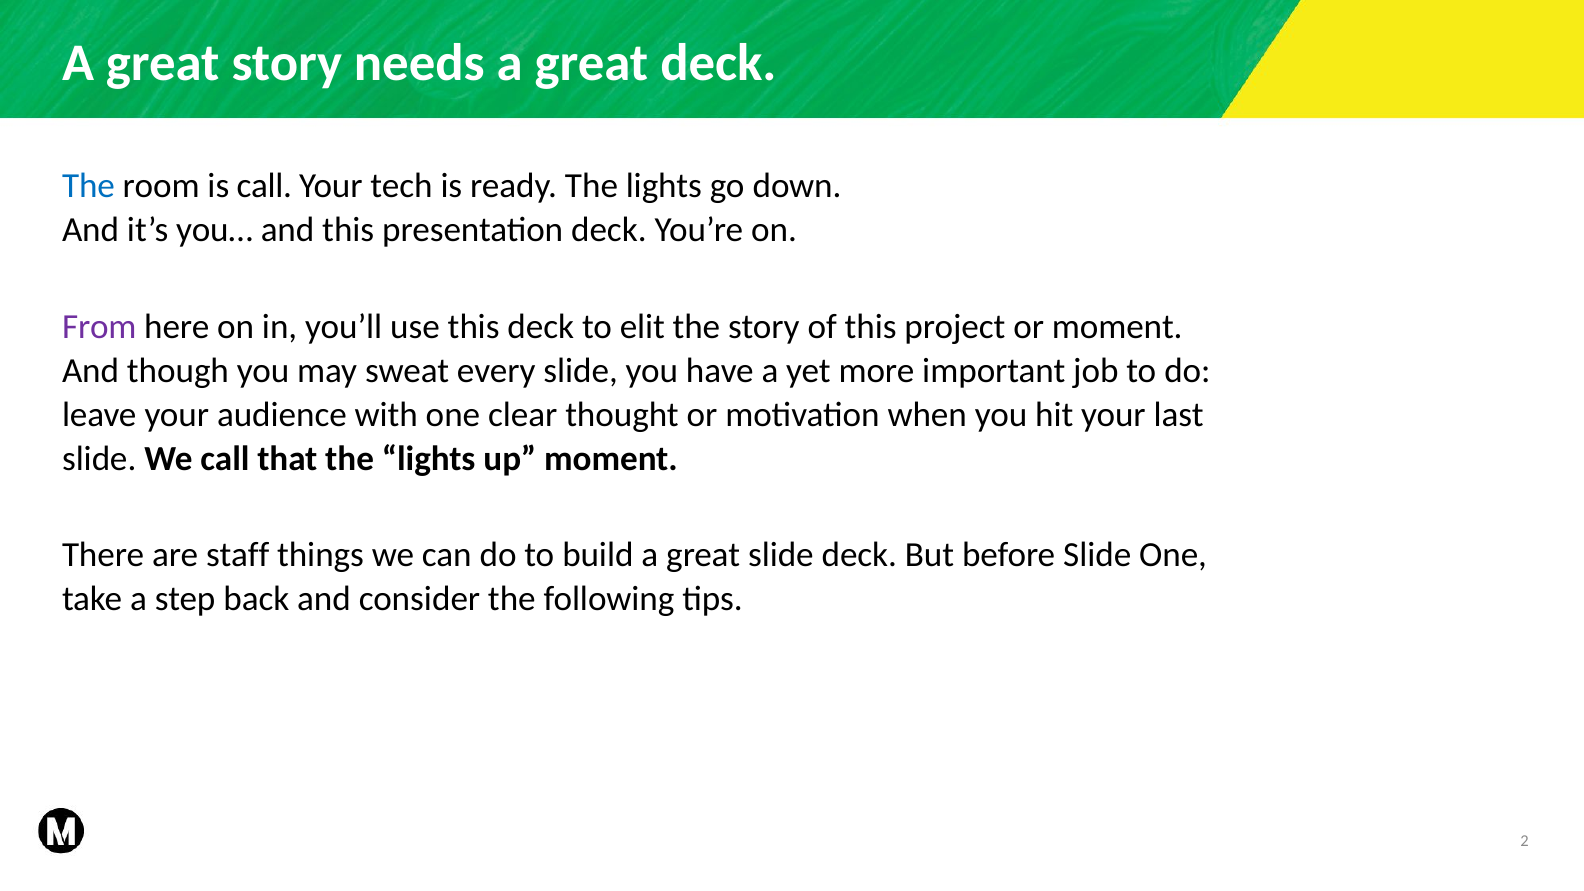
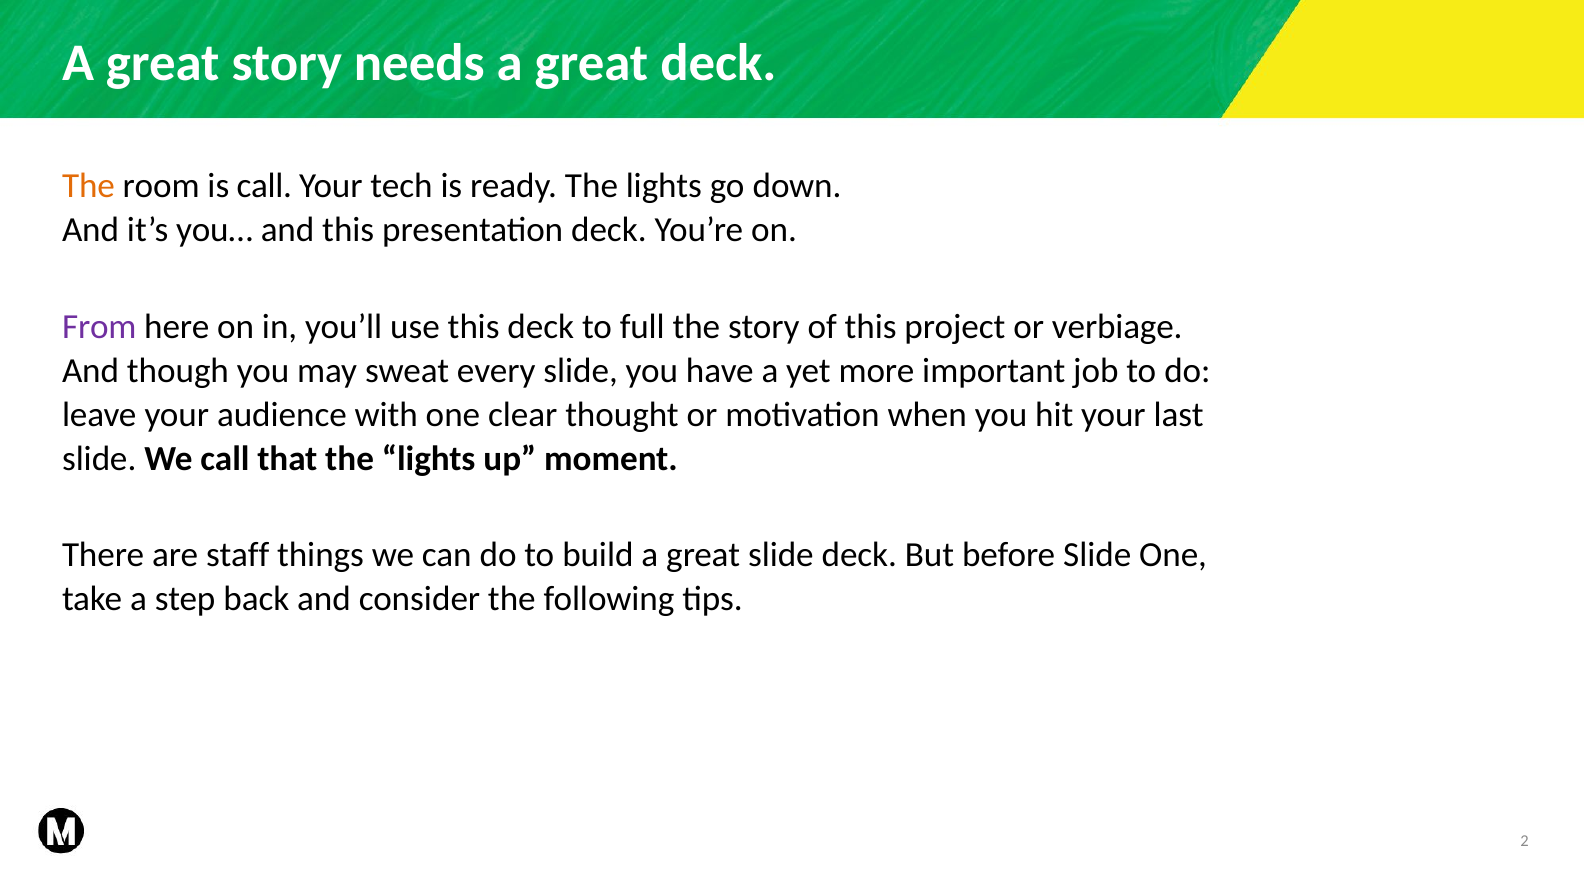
The at (88, 186) colour: blue -> orange
elit: elit -> full
or moment: moment -> verbiage
